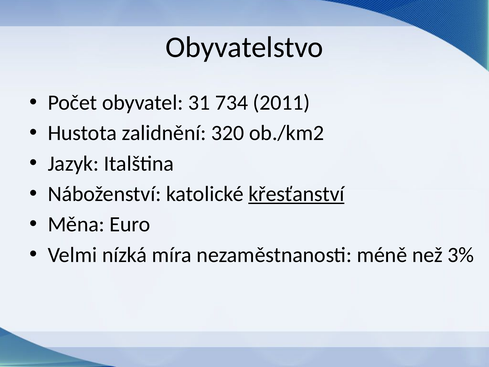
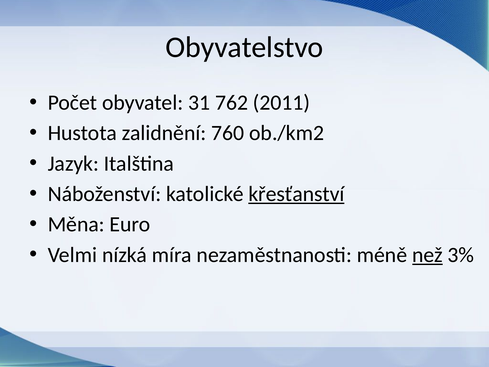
734: 734 -> 762
320: 320 -> 760
než underline: none -> present
